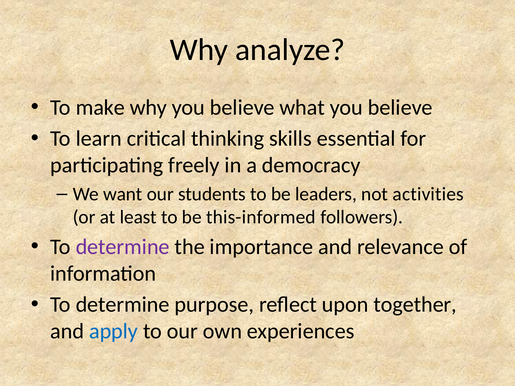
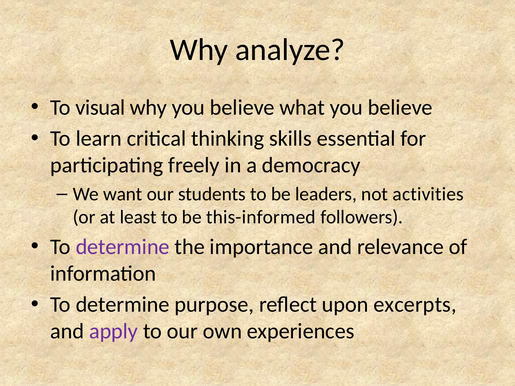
make: make -> visual
together: together -> excerpts
apply colour: blue -> purple
